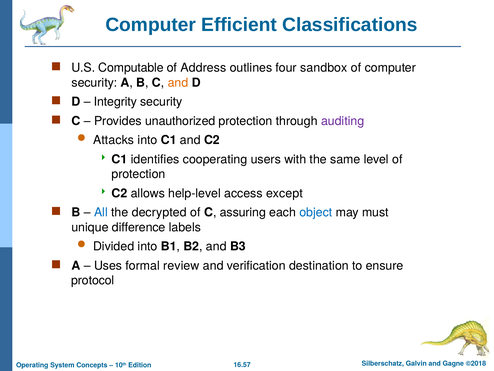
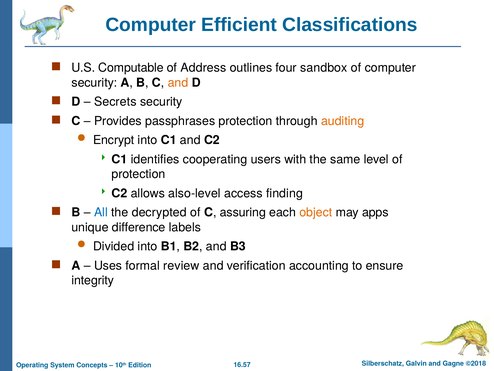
Integrity: Integrity -> Secrets
unauthorized: unauthorized -> passphrases
auditing colour: purple -> orange
Attacks: Attacks -> Encrypt
help-level: help-level -> also-level
except: except -> finding
object colour: blue -> orange
must: must -> apps
destination: destination -> accounting
protocol: protocol -> integrity
